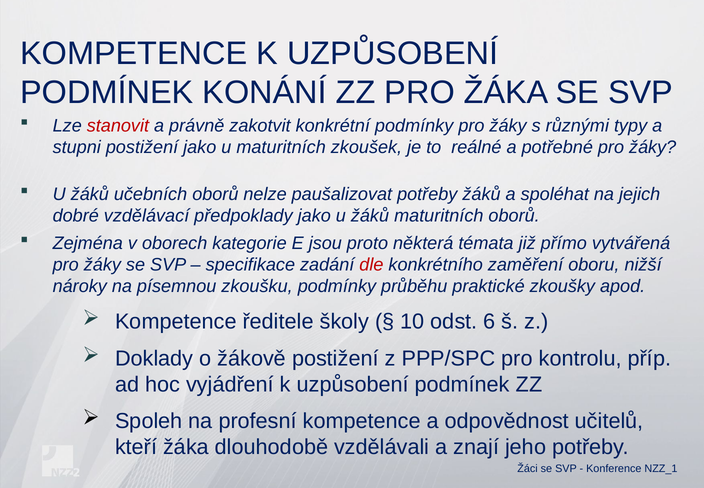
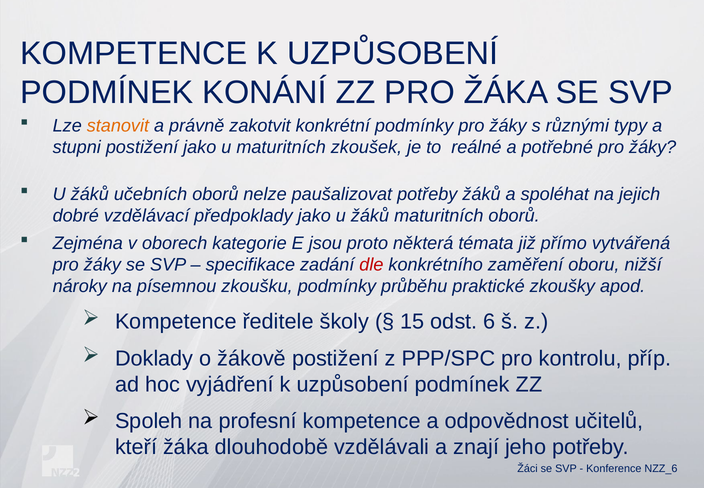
stanovit colour: red -> orange
10: 10 -> 15
NZZ_1: NZZ_1 -> NZZ_6
